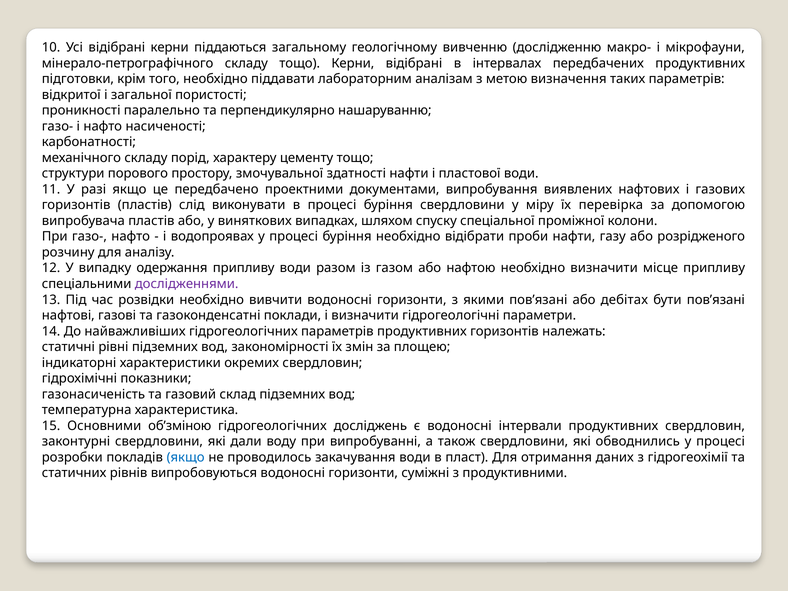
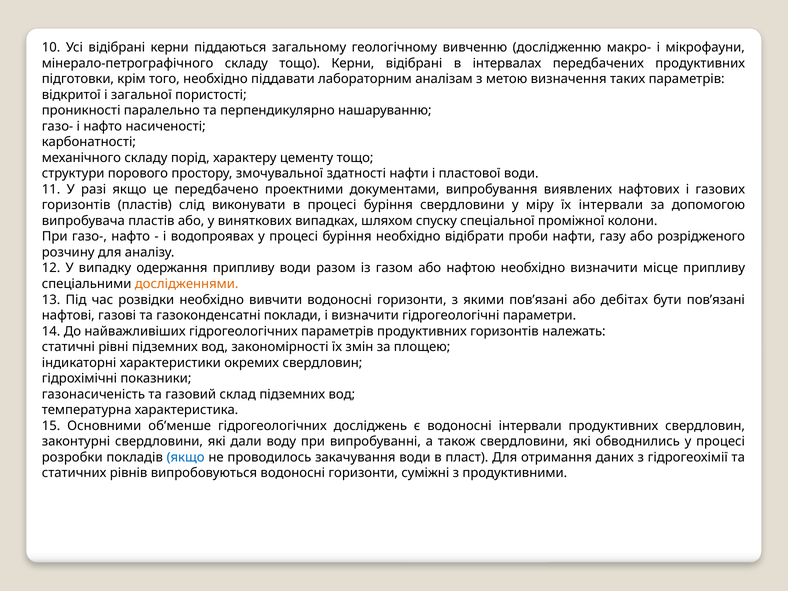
їх перевірка: перевірка -> інтервали
дослідженнями colour: purple -> orange
об’зміною: об’зміною -> об’менше
